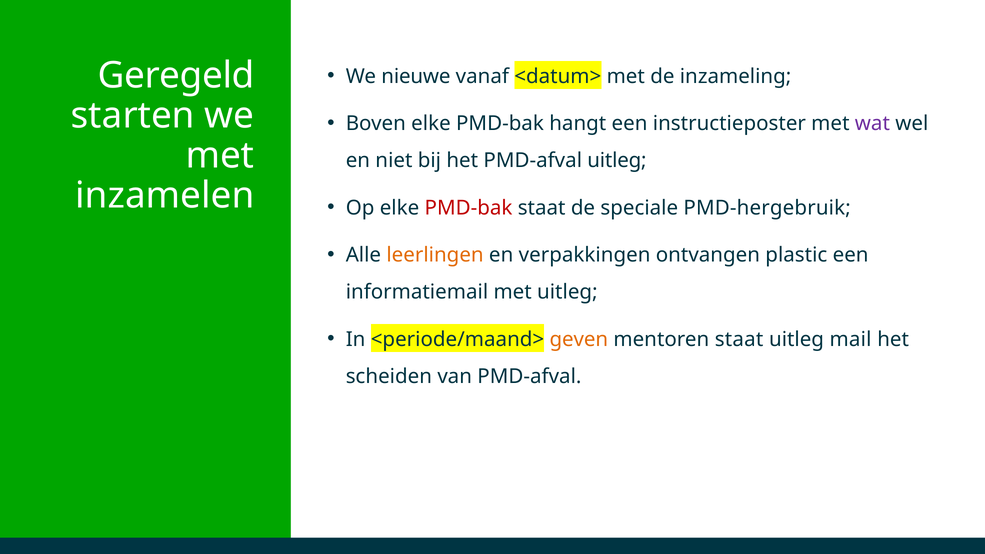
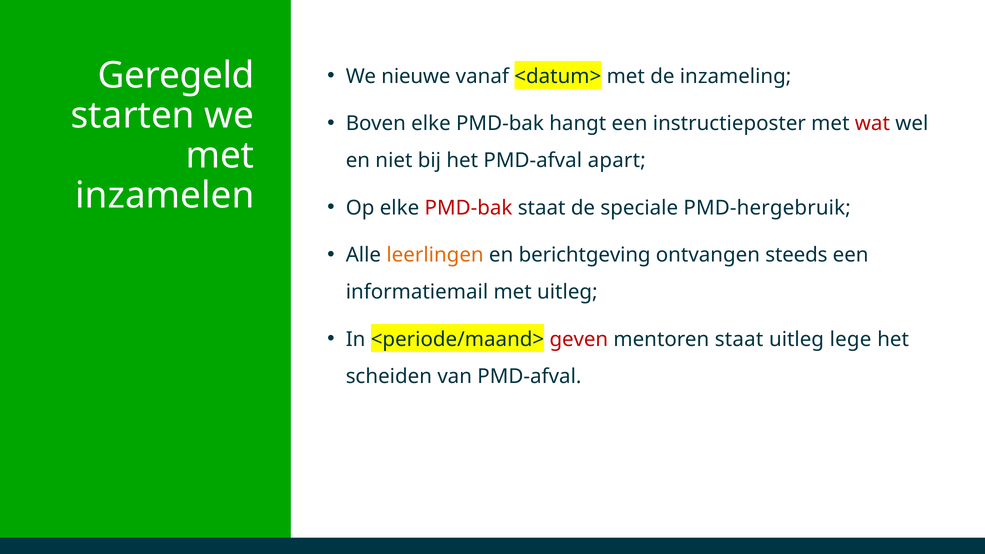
wat colour: purple -> red
PMD-afval uitleg: uitleg -> apart
verpakkingen: verpakkingen -> berichtgeving
plastic: plastic -> steeds
geven colour: orange -> red
mail: mail -> lege
